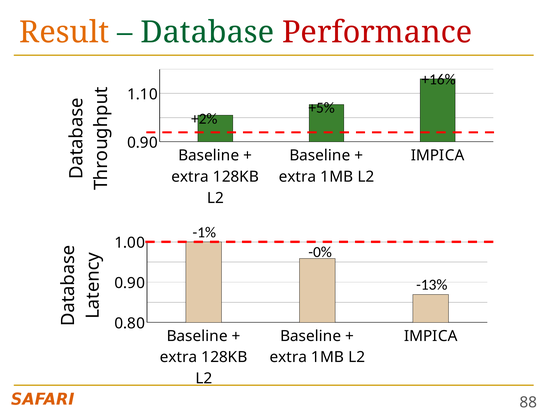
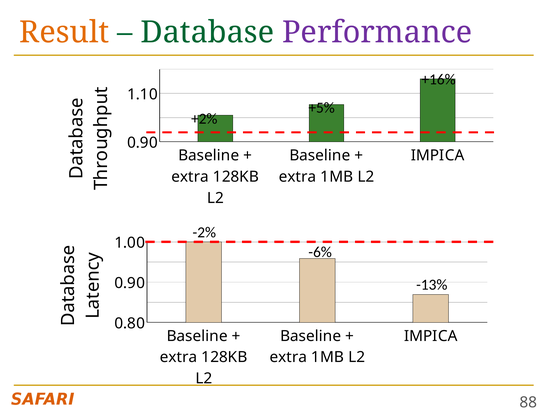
Performance colour: red -> purple
-1%: -1% -> -2%
-0%: -0% -> -6%
